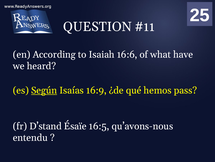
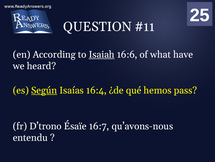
Isaiah underline: none -> present
16:9: 16:9 -> 16:4
D’stand: D’stand -> D’trono
16:5: 16:5 -> 16:7
